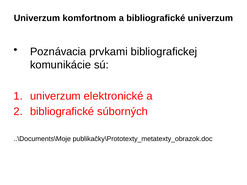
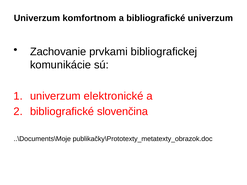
Poznávacia: Poznávacia -> Zachovanie
súborných: súborných -> slovenčina
